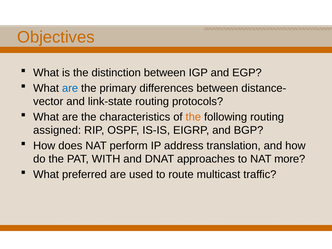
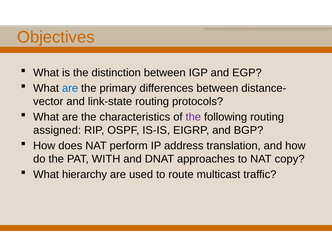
the at (193, 117) colour: orange -> purple
more: more -> copy
preferred: preferred -> hierarchy
